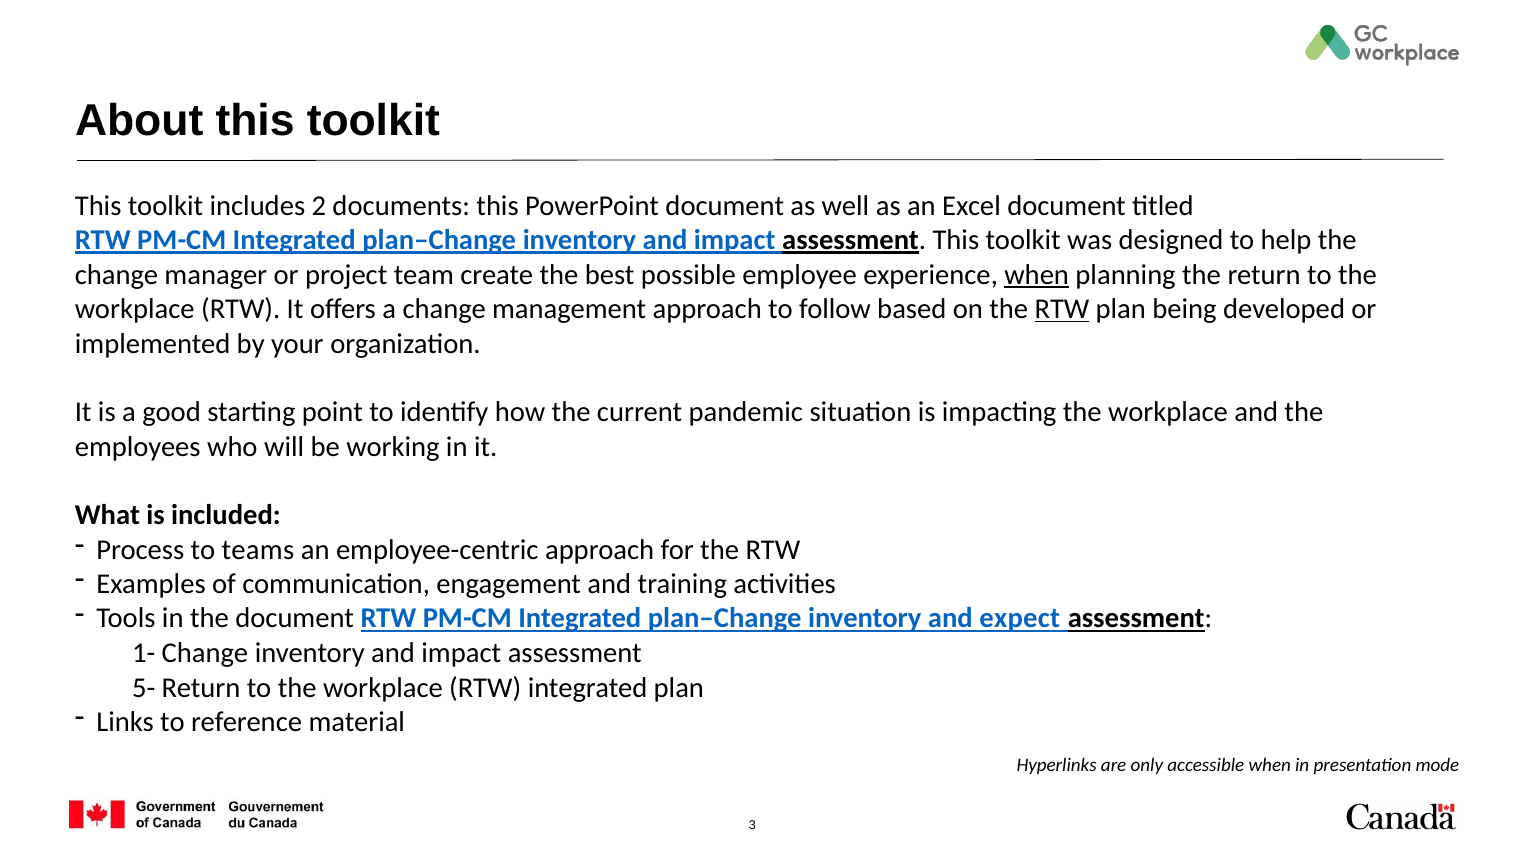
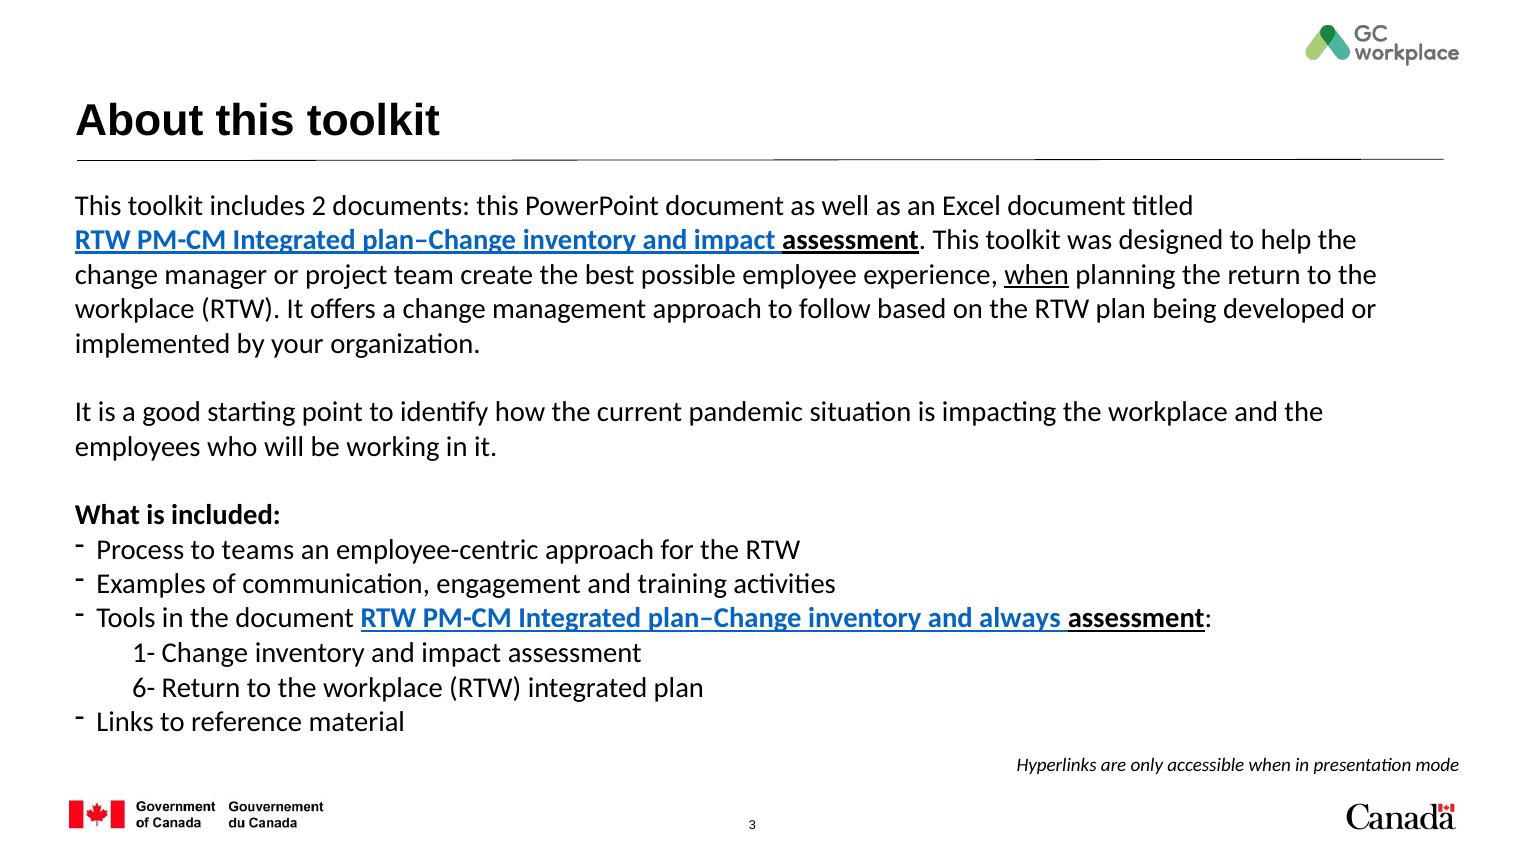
RTW at (1062, 309) underline: present -> none
expect: expect -> always
5-: 5- -> 6-
